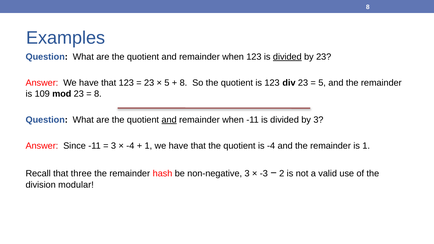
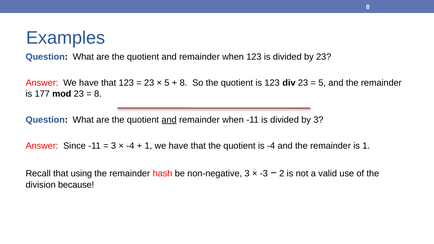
divided at (287, 57) underline: present -> none
109: 109 -> 177
three: three -> using
modular: modular -> because
